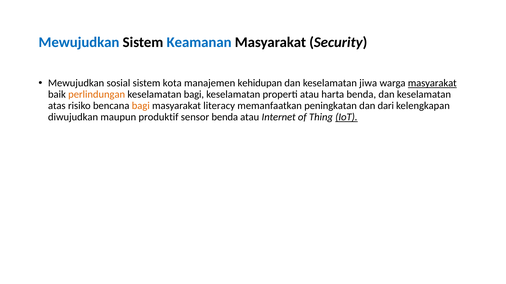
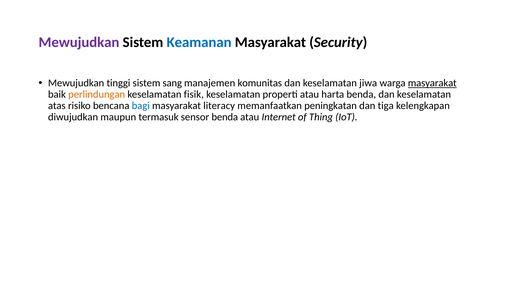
Mewujudkan at (79, 43) colour: blue -> purple
sosial: sosial -> tinggi
kota: kota -> sang
kehidupan: kehidupan -> komunitas
keselamatan bagi: bagi -> fisik
bagi at (141, 106) colour: orange -> blue
dari: dari -> tiga
produktif: produktif -> termasuk
IoT underline: present -> none
